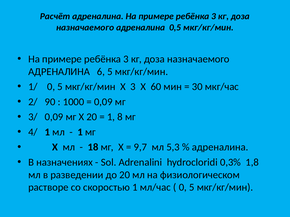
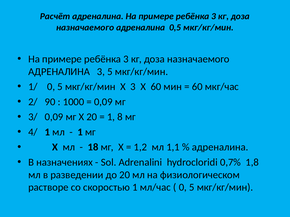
АДРЕНАЛИНА 6: 6 -> 3
30 at (197, 87): 30 -> 60
9,7: 9,7 -> 1,2
5,3: 5,3 -> 1,1
0,3%: 0,3% -> 0,7%
